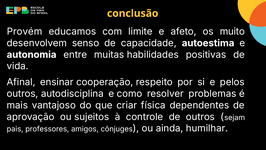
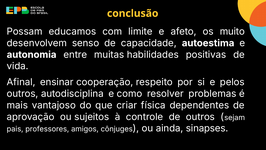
Provém: Provém -> Possam
humilhar: humilhar -> sinapses
